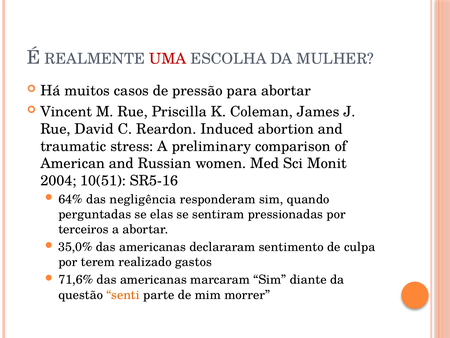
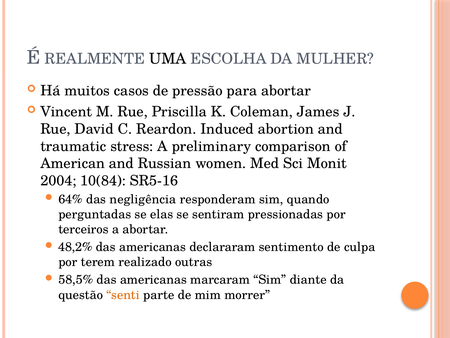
UMA colour: red -> black
10(51: 10(51 -> 10(84
35,0%: 35,0% -> 48,2%
gastos: gastos -> outras
71,6%: 71,6% -> 58,5%
